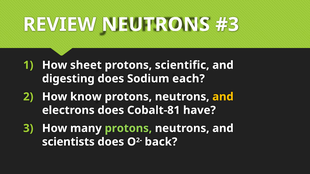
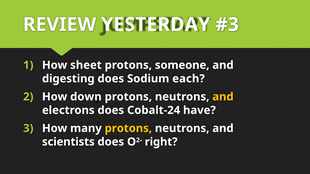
REVIEW NEUTRONS: NEUTRONS -> YESTERDAY
scientific: scientific -> someone
know: know -> down
Cobalt-81: Cobalt-81 -> Cobalt-24
protons at (128, 129) colour: light green -> yellow
back: back -> right
